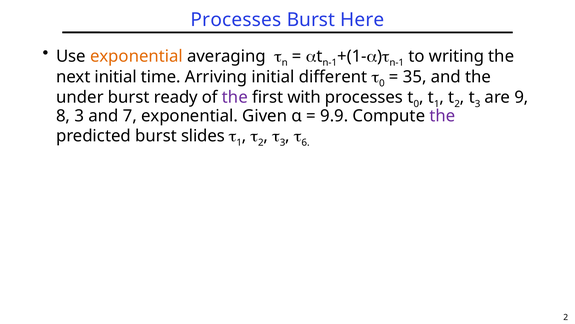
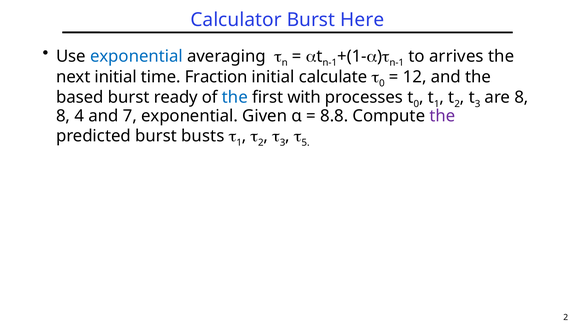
Processes at (236, 20): Processes -> Calculator
exponential at (136, 56) colour: orange -> blue
writing: writing -> arrives
Arriving: Arriving -> Fraction
different: different -> calculate
35: 35 -> 12
under: under -> based
the at (235, 97) colour: purple -> blue
are 9: 9 -> 8
8 3: 3 -> 4
9.9: 9.9 -> 8.8
slides: slides -> busts
6: 6 -> 5
